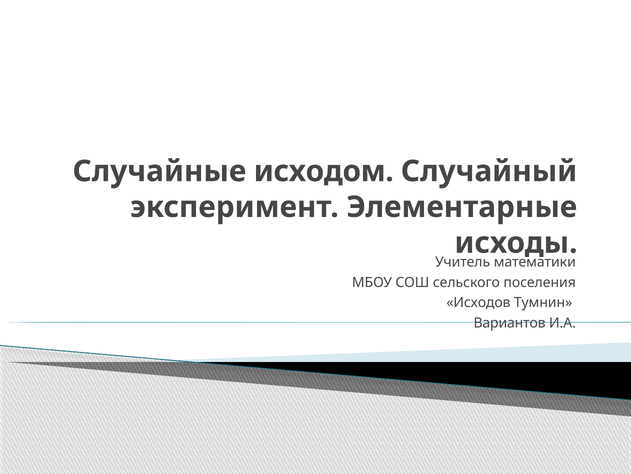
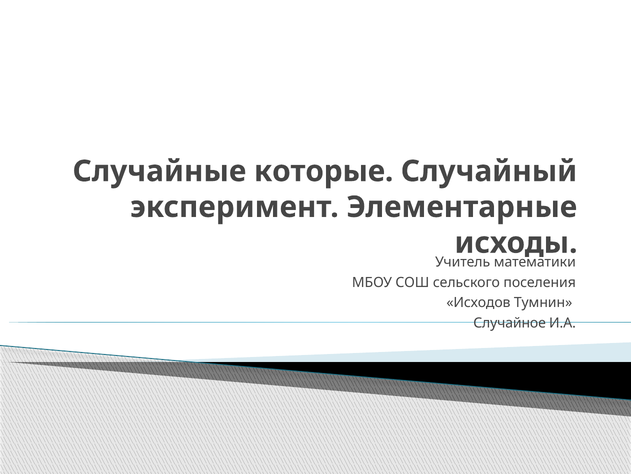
исходом: исходом -> которые
Вариантов: Вариантов -> Случайное
